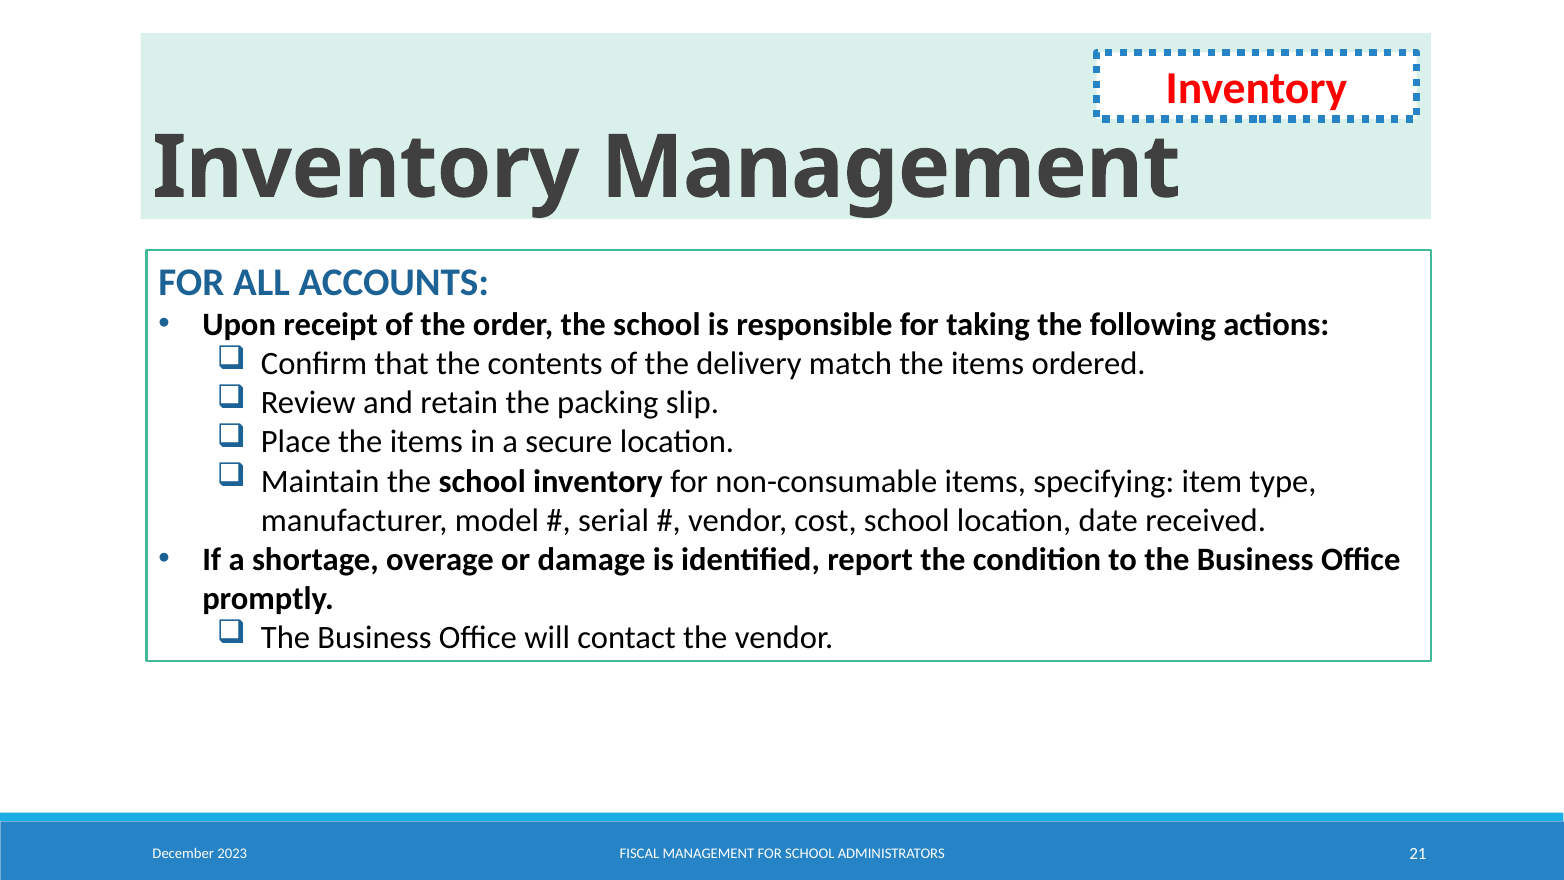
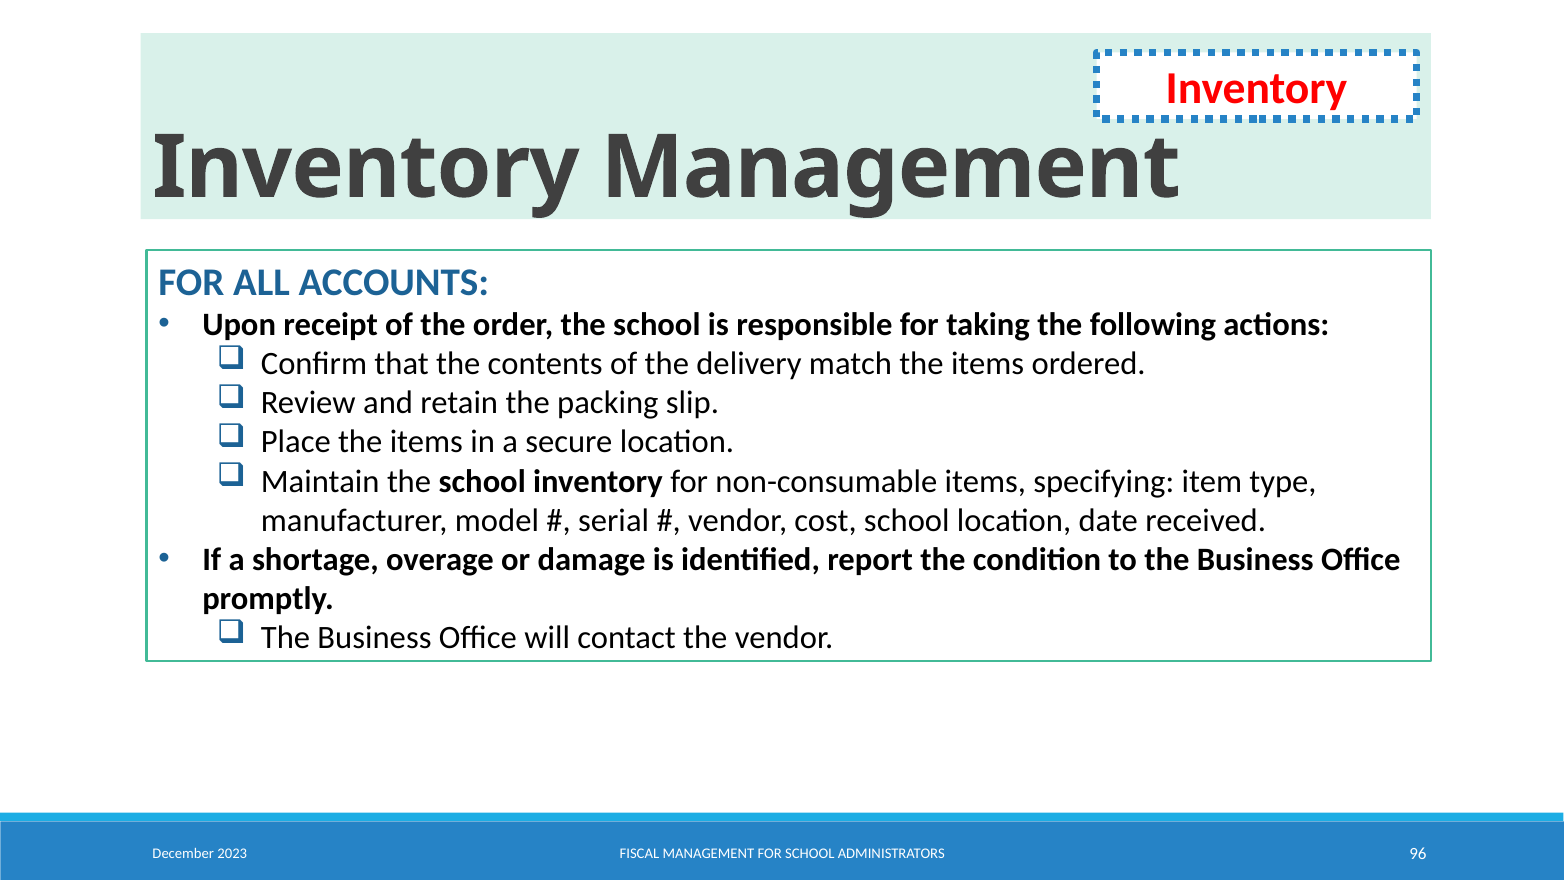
21: 21 -> 96
